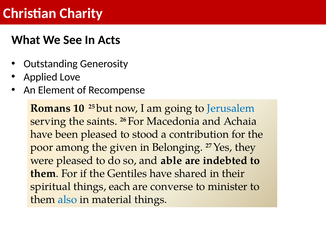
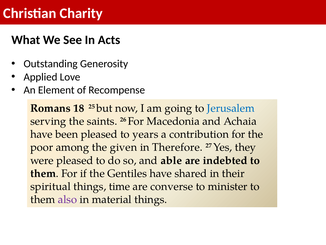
10: 10 -> 18
stood: stood -> years
Belonging: Belonging -> Therefore
each: each -> time
also colour: blue -> purple
